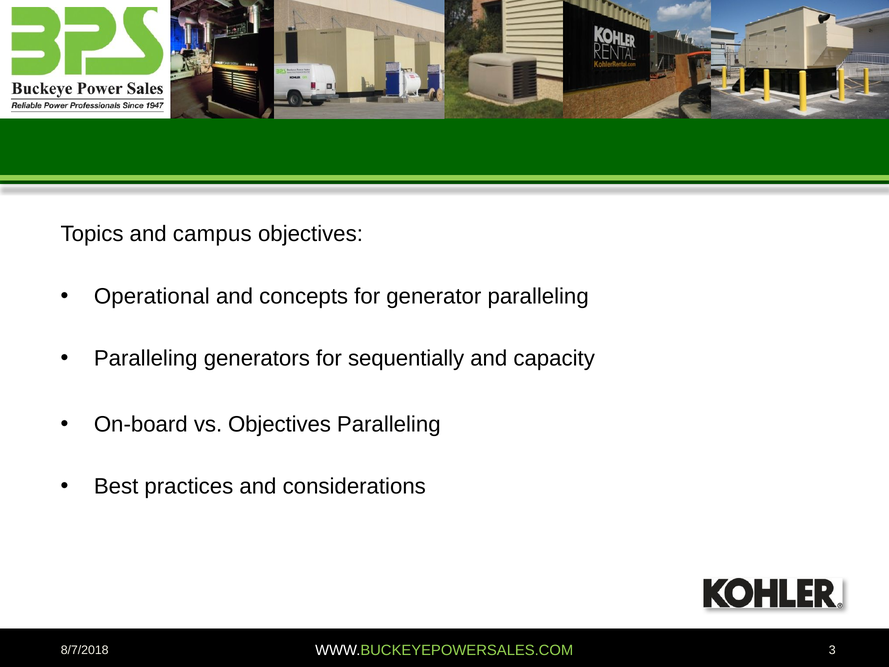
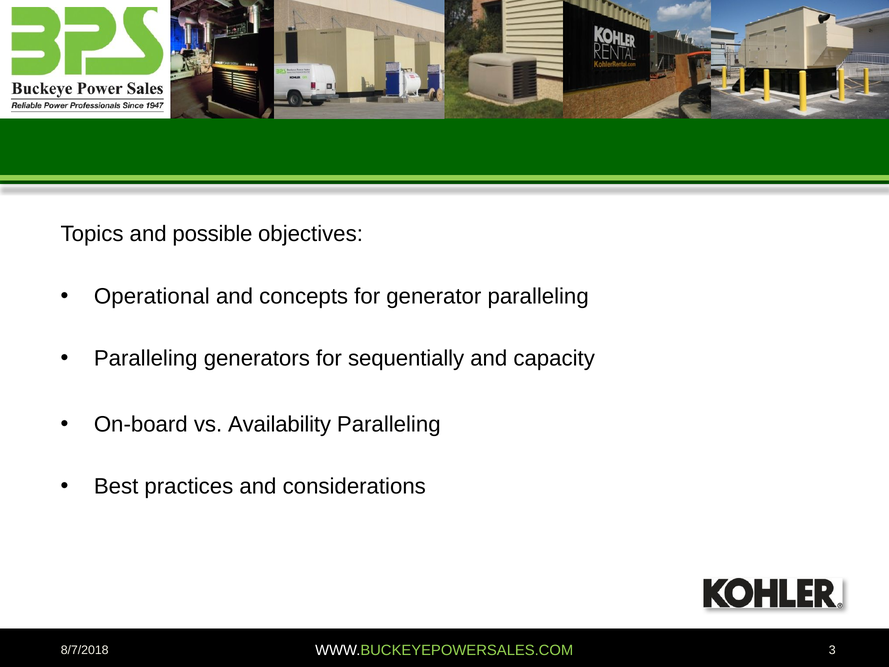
campus: campus -> possible
vs Objectives: Objectives -> Availability
